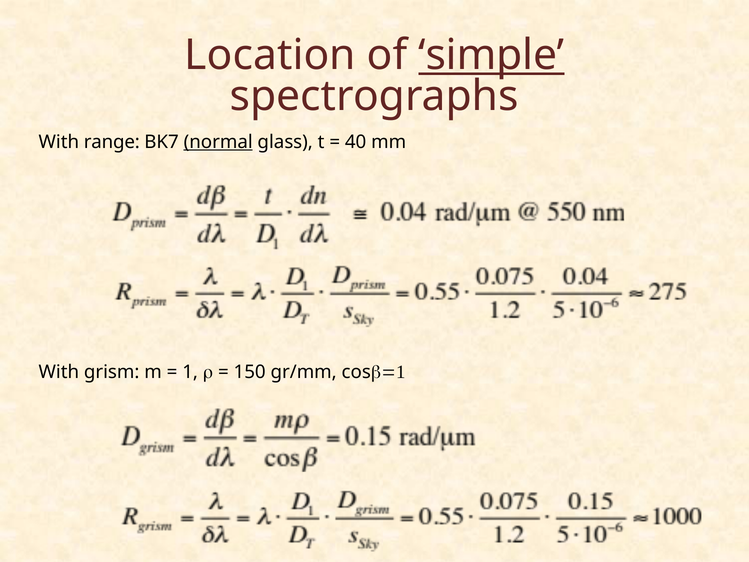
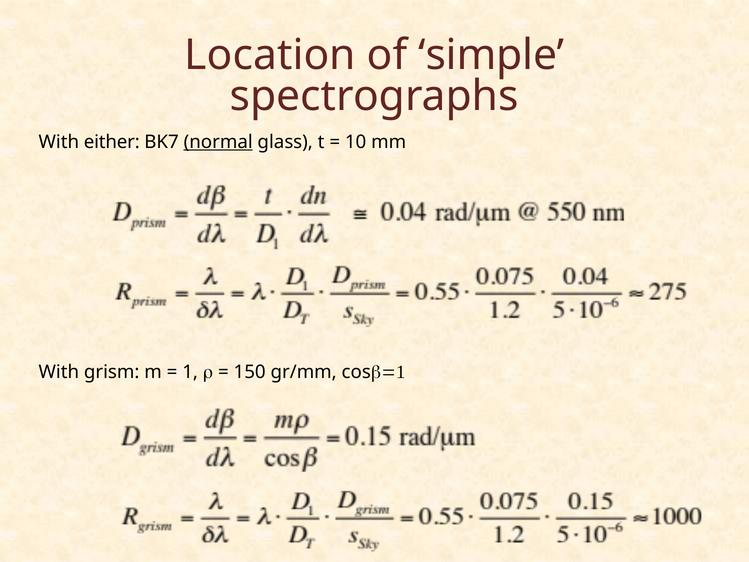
simple underline: present -> none
range: range -> either
40: 40 -> 10
